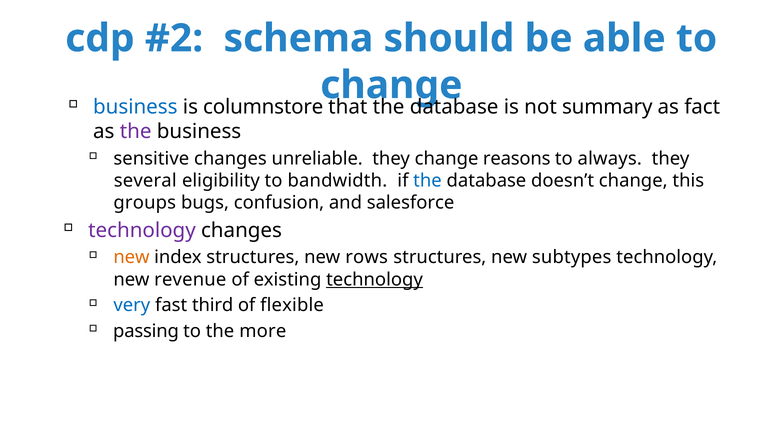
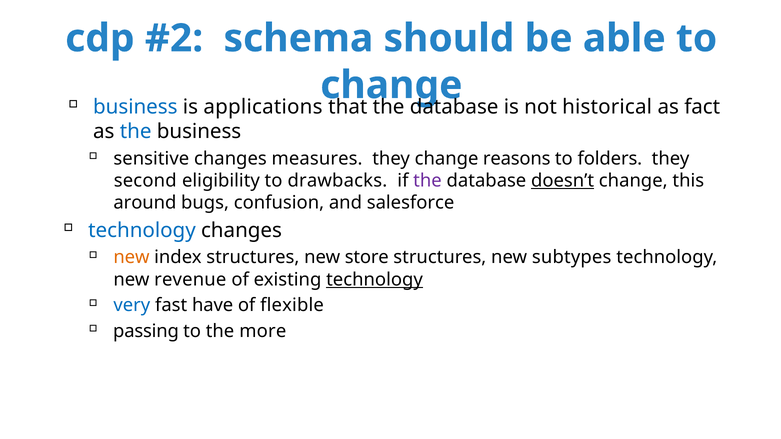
columnstore: columnstore -> applications
summary: summary -> historical
the at (136, 132) colour: purple -> blue
unreliable: unreliable -> measures
always: always -> folders
several: several -> second
bandwidth: bandwidth -> drawbacks
the at (427, 181) colour: blue -> purple
doesn’t underline: none -> present
groups: groups -> around
technology at (142, 231) colour: purple -> blue
rows: rows -> store
third: third -> have
